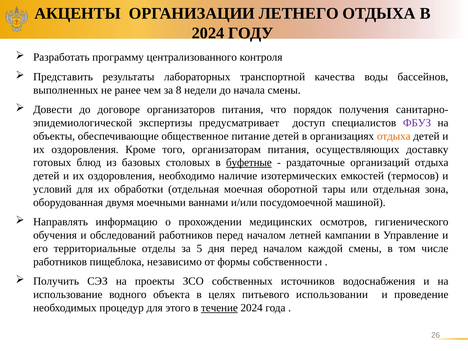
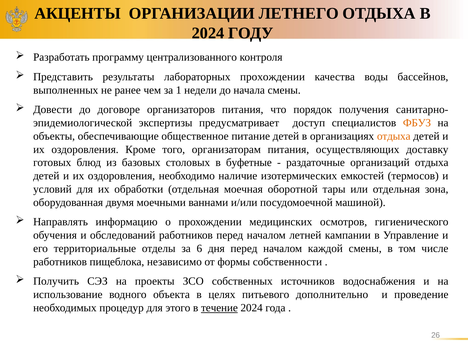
лабораторных транспортной: транспортной -> прохождении
8: 8 -> 1
ФБУЗ colour: purple -> orange
буфетные underline: present -> none
5: 5 -> 6
использовании: использовании -> дополнительно
